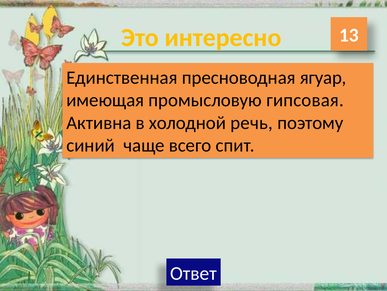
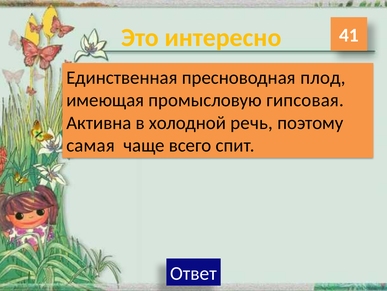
13: 13 -> 41
ягуар: ягуар -> плод
синий: синий -> самая
